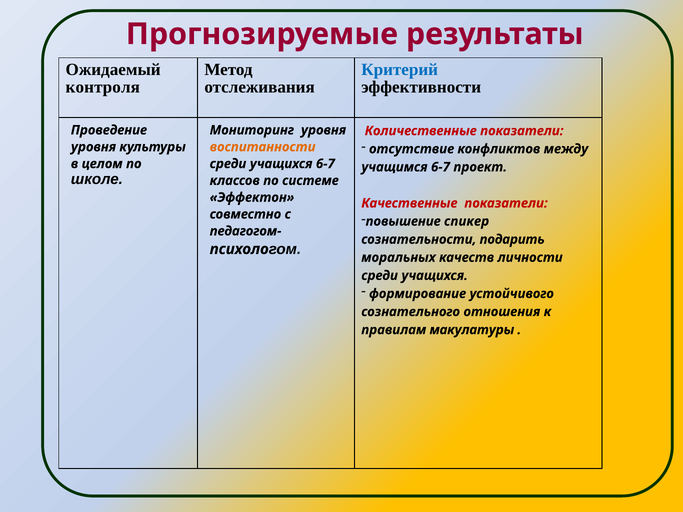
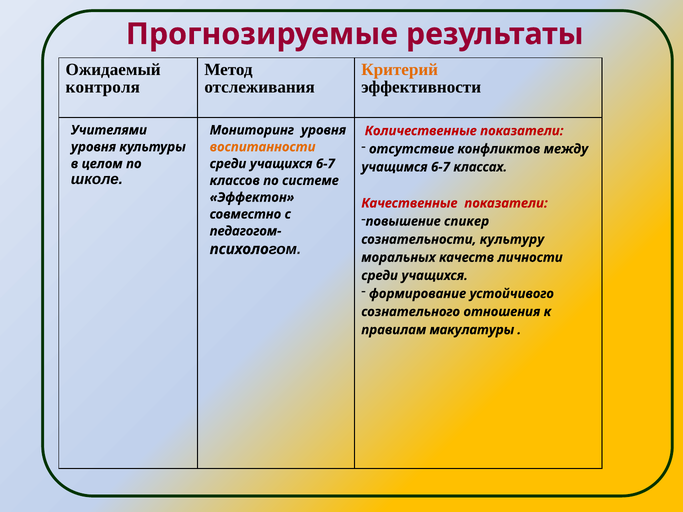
Критерий colour: blue -> orange
Проведение: Проведение -> Учителями
проект: проект -> классах
подарить: подарить -> культуру
